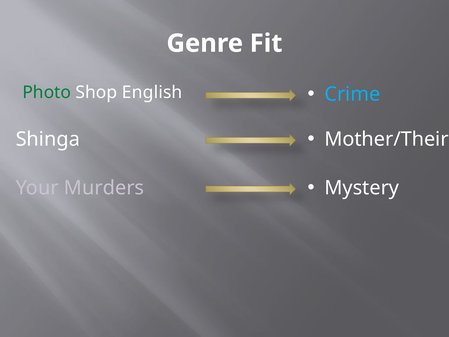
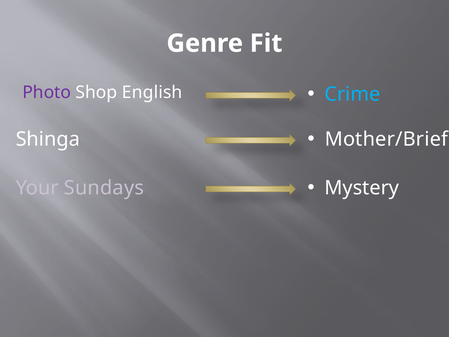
Photo colour: green -> purple
Mother/Their: Mother/Their -> Mother/Brief
Murders: Murders -> Sundays
